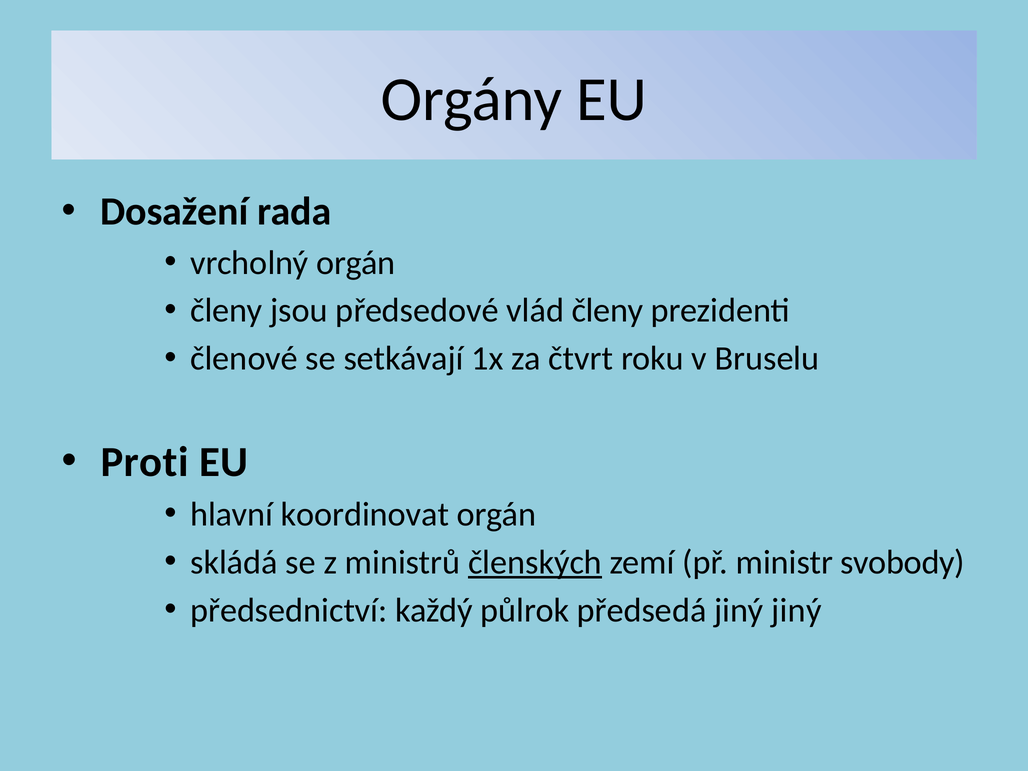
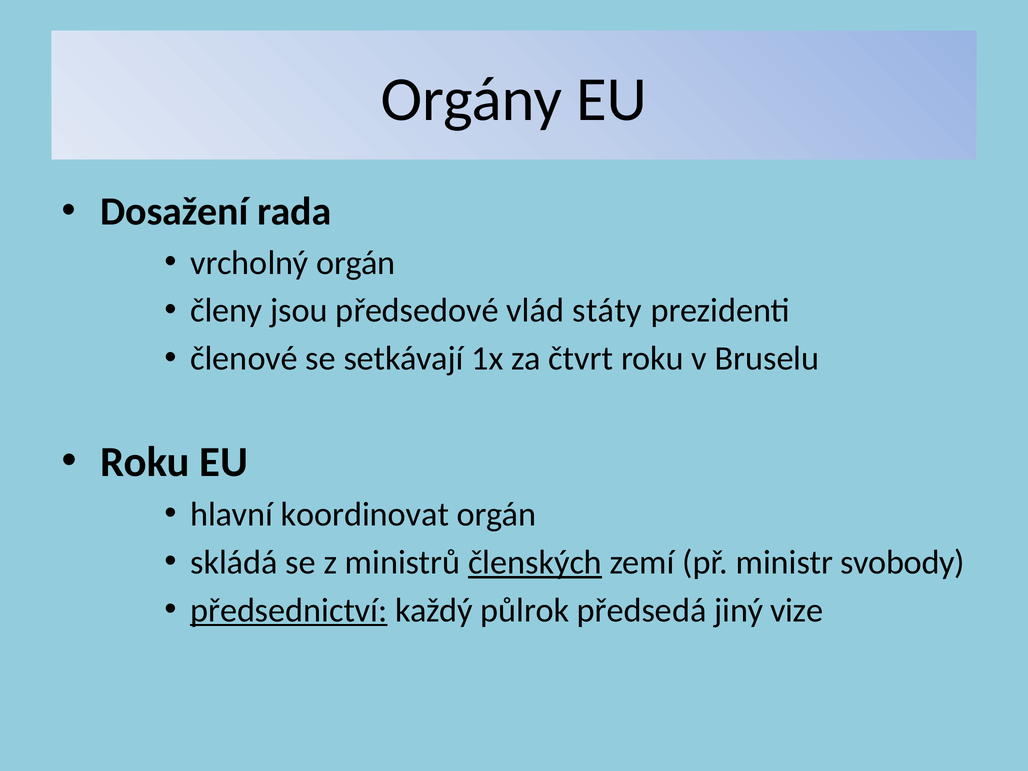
vlád členy: členy -> státy
Proti at (145, 462): Proti -> Roku
předsednictví underline: none -> present
jiný jiný: jiný -> vize
